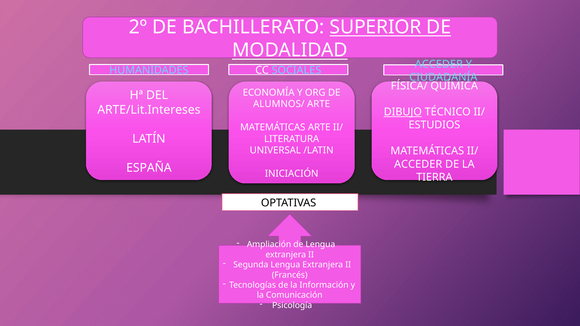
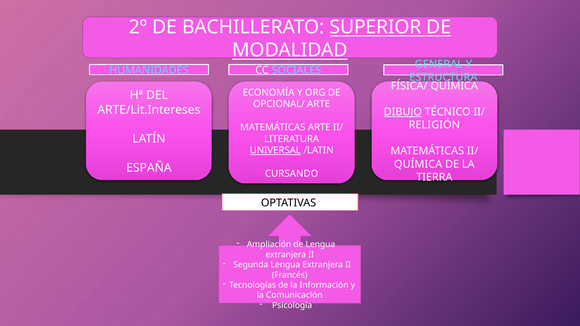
ACCEDER at (439, 64): ACCEDER -> GENERAL
CIUDADANÍA: CIUDADANÍA -> ESTRUCTURA
ALUMNOS/: ALUMNOS/ -> OPCIONAL/
ESTUDIOS: ESTUDIOS -> RELIGIÓN
UNIVERSAL underline: none -> present
ACCEDER at (418, 164): ACCEDER -> QUÍMICA
INICIACIÓN: INICIACIÓN -> CURSANDO
